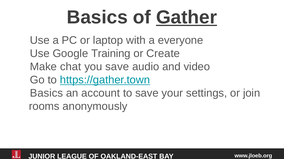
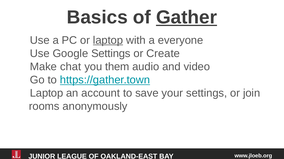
laptop at (108, 40) underline: none -> present
Google Training: Training -> Settings
you save: save -> them
Basics at (46, 93): Basics -> Laptop
